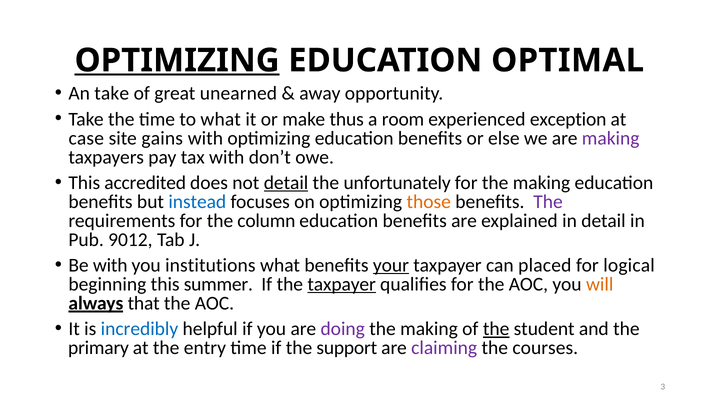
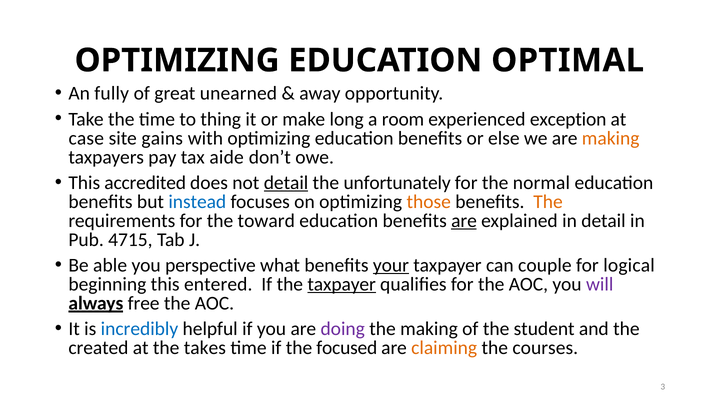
OPTIMIZING at (177, 60) underline: present -> none
An take: take -> fully
to what: what -> thing
thus: thus -> long
making at (611, 138) colour: purple -> orange
tax with: with -> aide
for the making: making -> normal
The at (548, 202) colour: purple -> orange
column: column -> toward
are at (464, 221) underline: none -> present
9012: 9012 -> 4715
Be with: with -> able
institutions: institutions -> perspective
placed: placed -> couple
summer: summer -> entered
will colour: orange -> purple
that: that -> free
the at (496, 329) underline: present -> none
primary: primary -> created
entry: entry -> takes
support: support -> focused
claiming colour: purple -> orange
